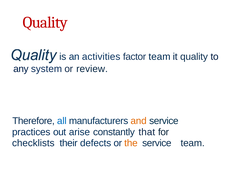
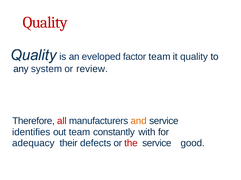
activities: activities -> eveloped
all colour: blue -> red
practices: practices -> identifies
out arise: arise -> team
that: that -> with
checklists: checklists -> adequacy
the colour: orange -> red
service team: team -> good
